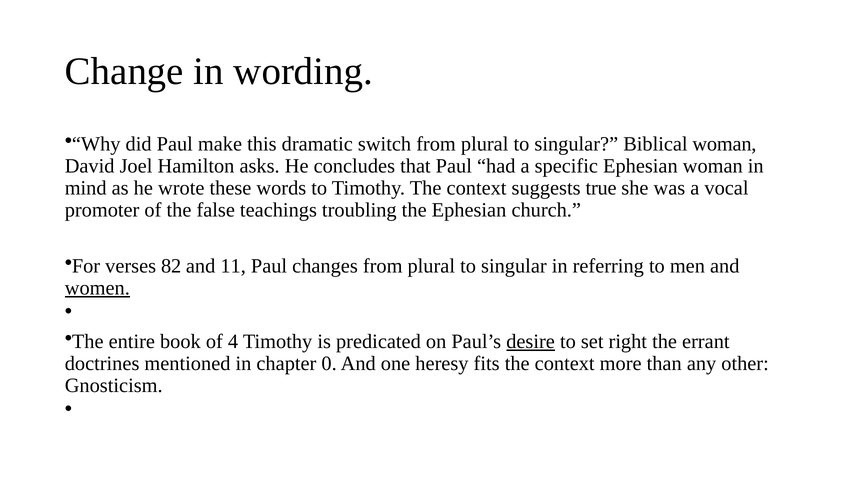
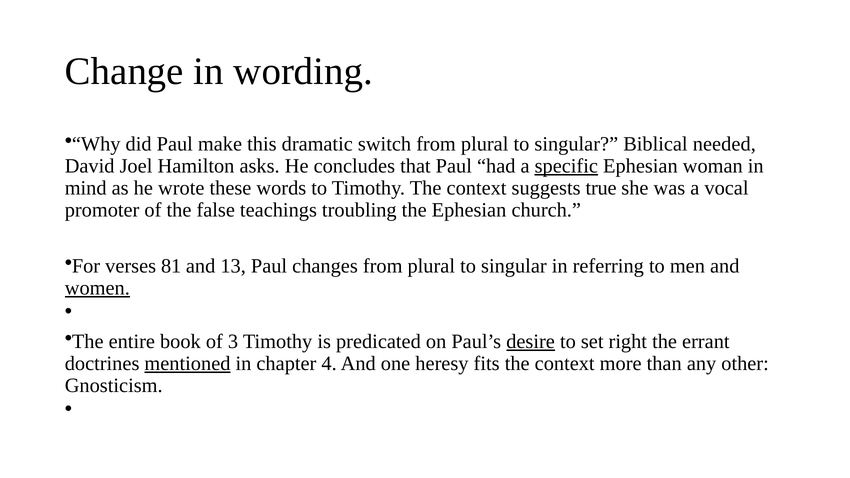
Biblical woman: woman -> needed
specific underline: none -> present
82: 82 -> 81
11: 11 -> 13
4: 4 -> 3
mentioned underline: none -> present
0: 0 -> 4
